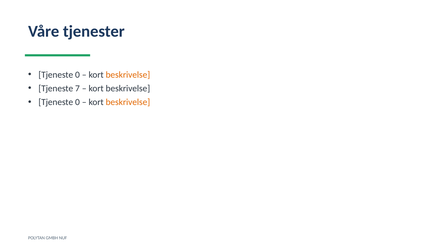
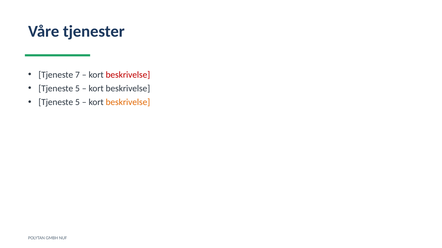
0 at (77, 75): 0 -> 7
beskrivelse at (128, 75) colour: orange -> red
7 at (77, 89): 7 -> 5
0 at (77, 103): 0 -> 5
